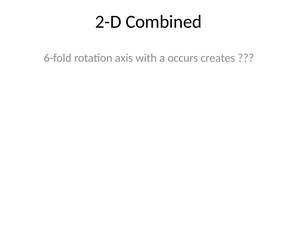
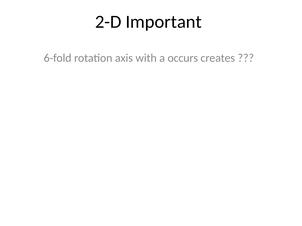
Combined: Combined -> Important
